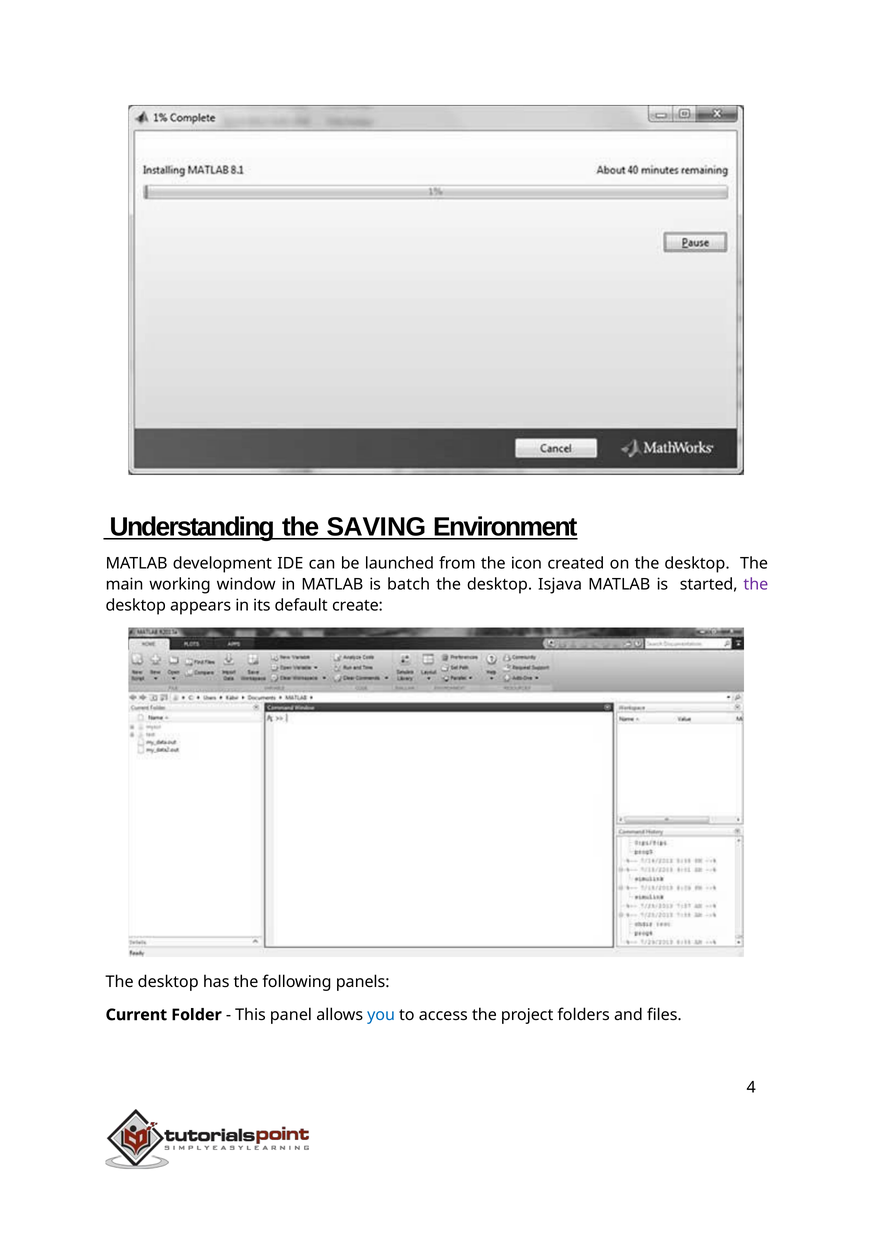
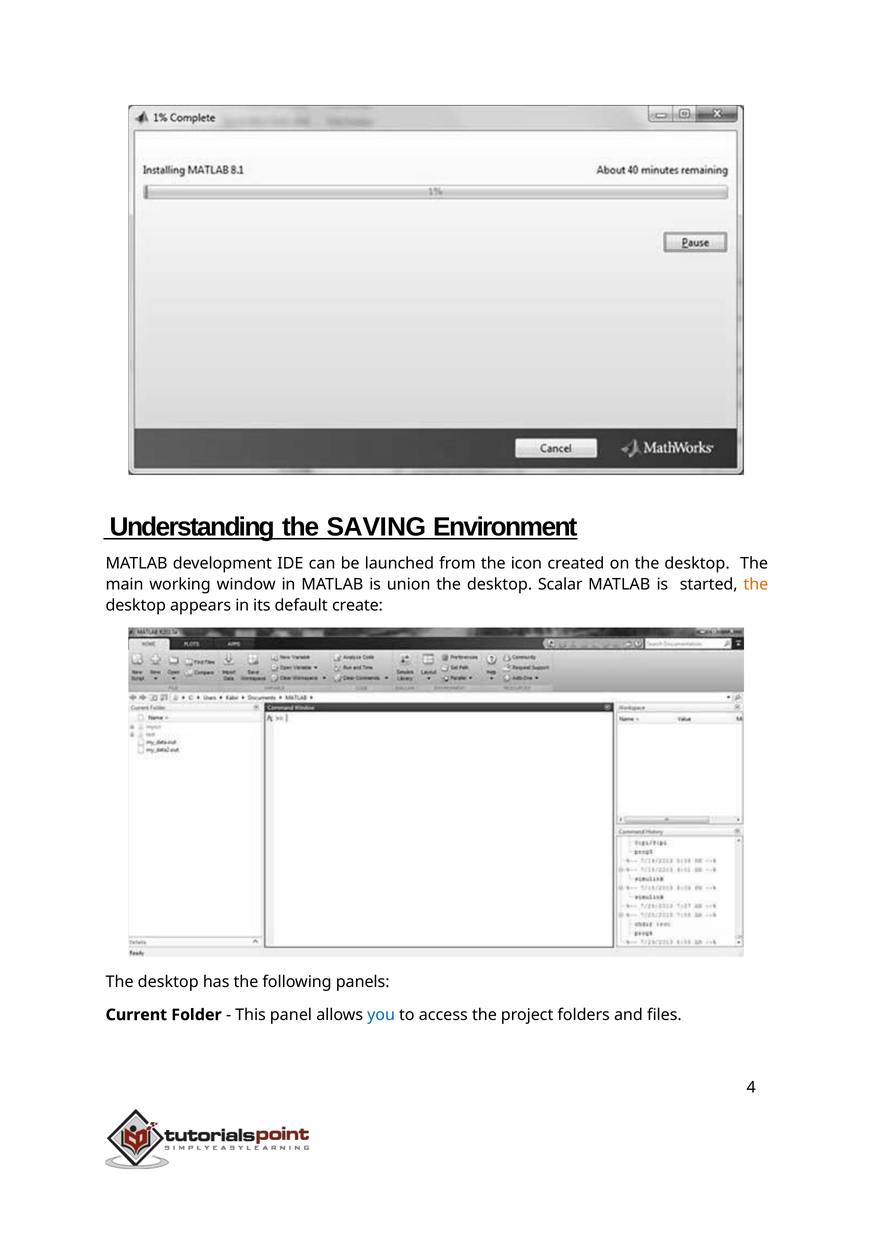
batch: batch -> union
Isjava: Isjava -> Scalar
the at (756, 584) colour: purple -> orange
